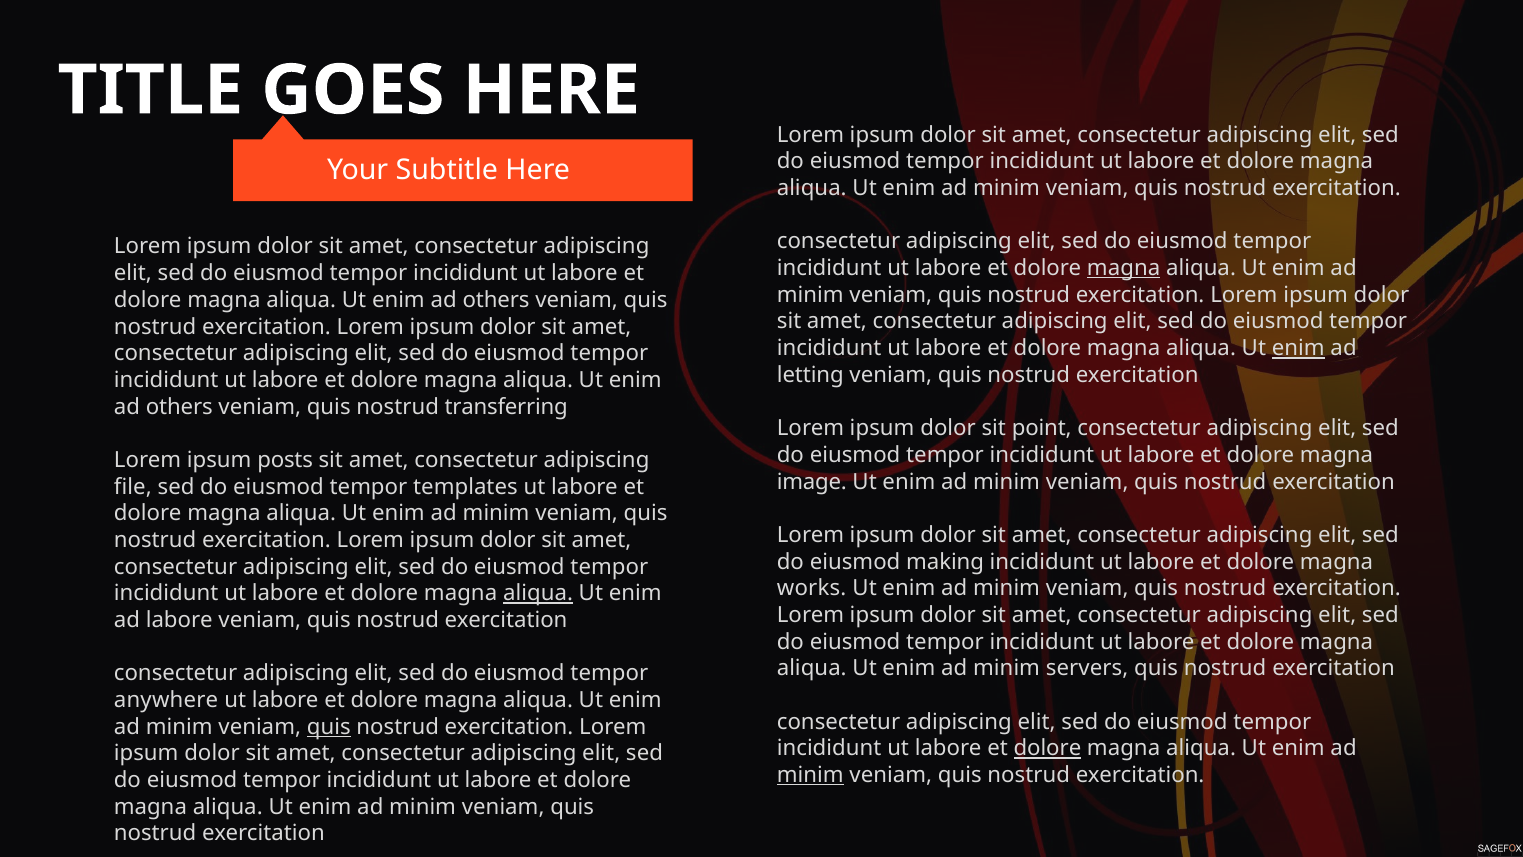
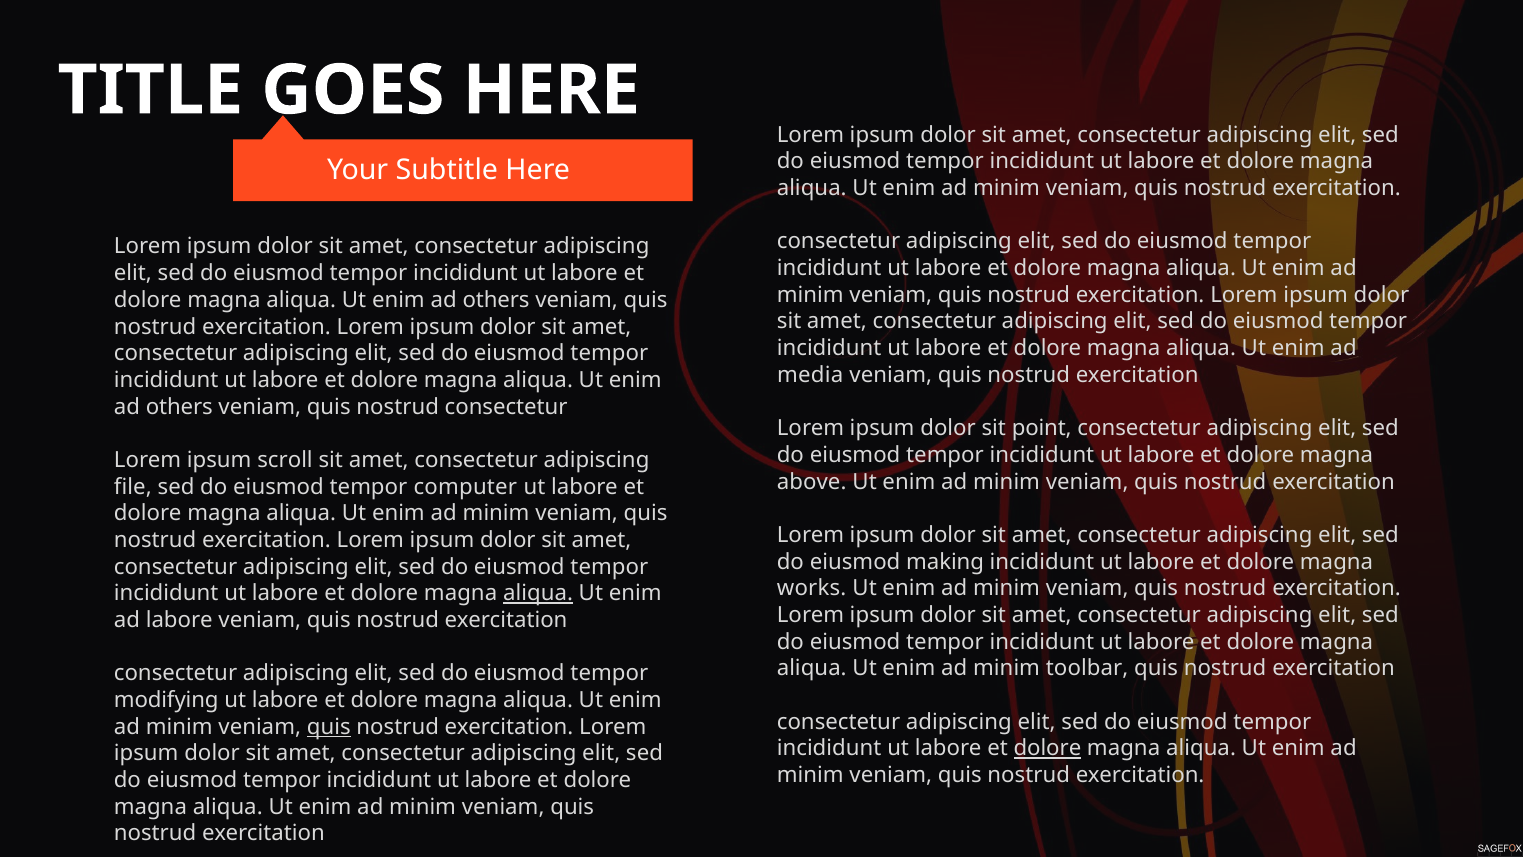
magna at (1124, 268) underline: present -> none
enim at (1298, 348) underline: present -> none
letting: letting -> media
nostrud transferring: transferring -> consectetur
posts: posts -> scroll
image: image -> above
templates: templates -> computer
servers: servers -> toolbar
anywhere: anywhere -> modifying
minim at (810, 775) underline: present -> none
